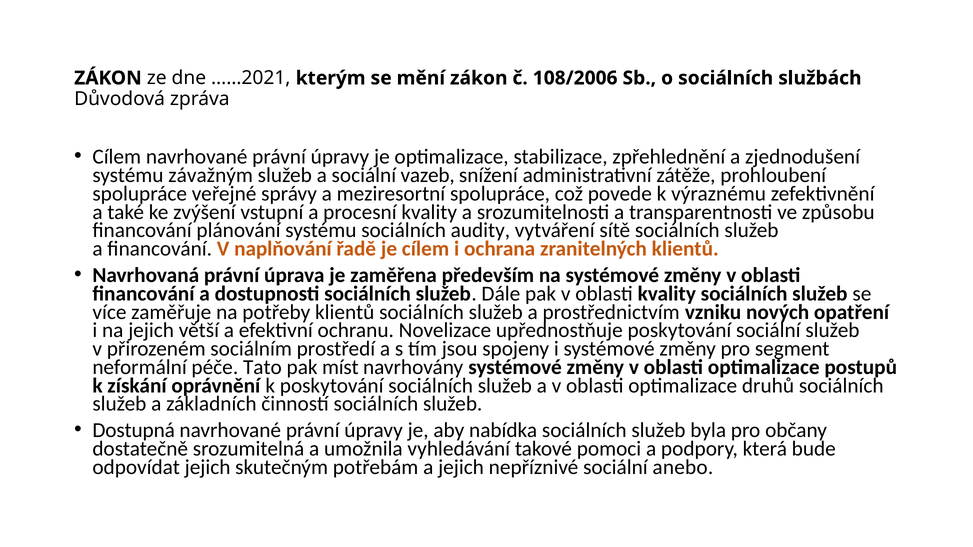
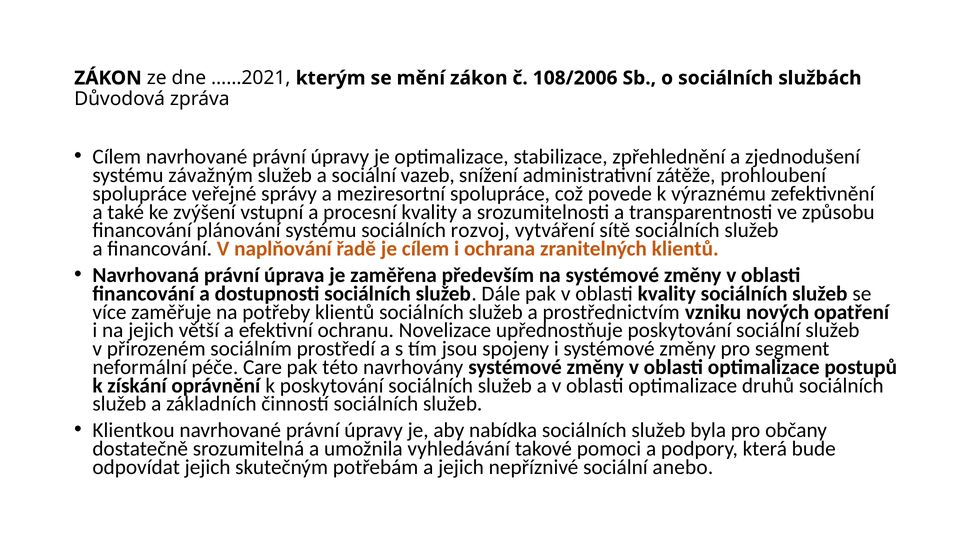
audity: audity -> rozvoj
Tato: Tato -> Care
míst: míst -> této
Dostupná: Dostupná -> Klientkou
